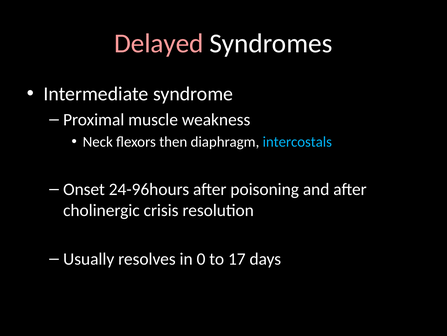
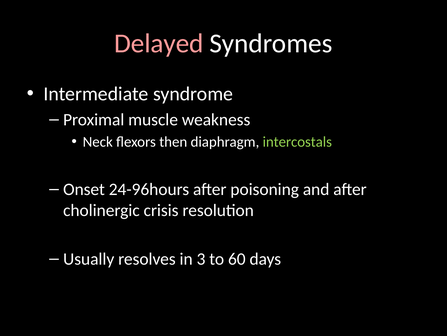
intercostals colour: light blue -> light green
0: 0 -> 3
17: 17 -> 60
